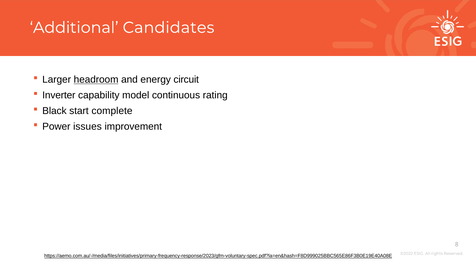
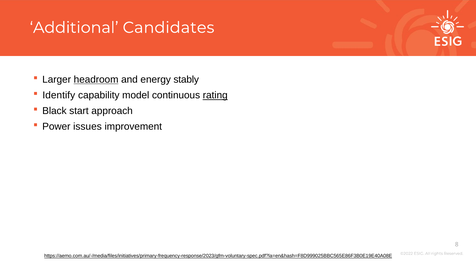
circuit: circuit -> stably
Inverter: Inverter -> Identify
rating underline: none -> present
complete: complete -> approach
